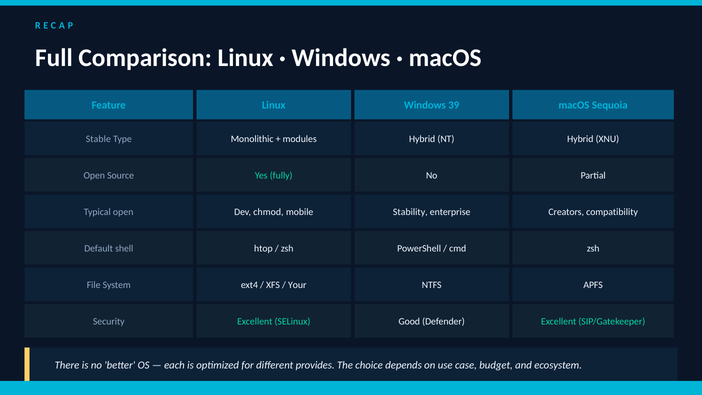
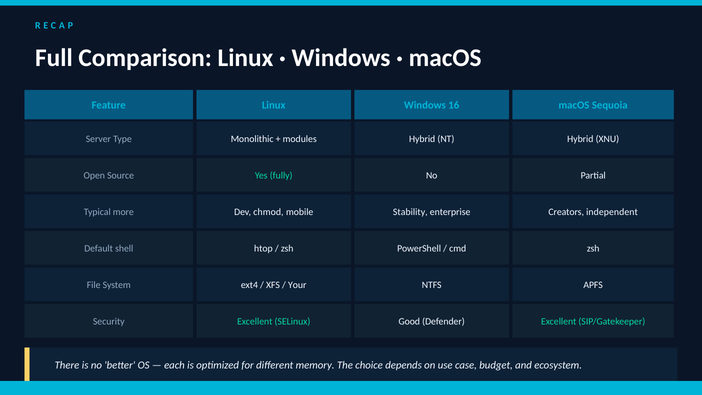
39: 39 -> 16
Stable: Stable -> Server
Typical open: open -> more
compatibility: compatibility -> independent
provides: provides -> memory
